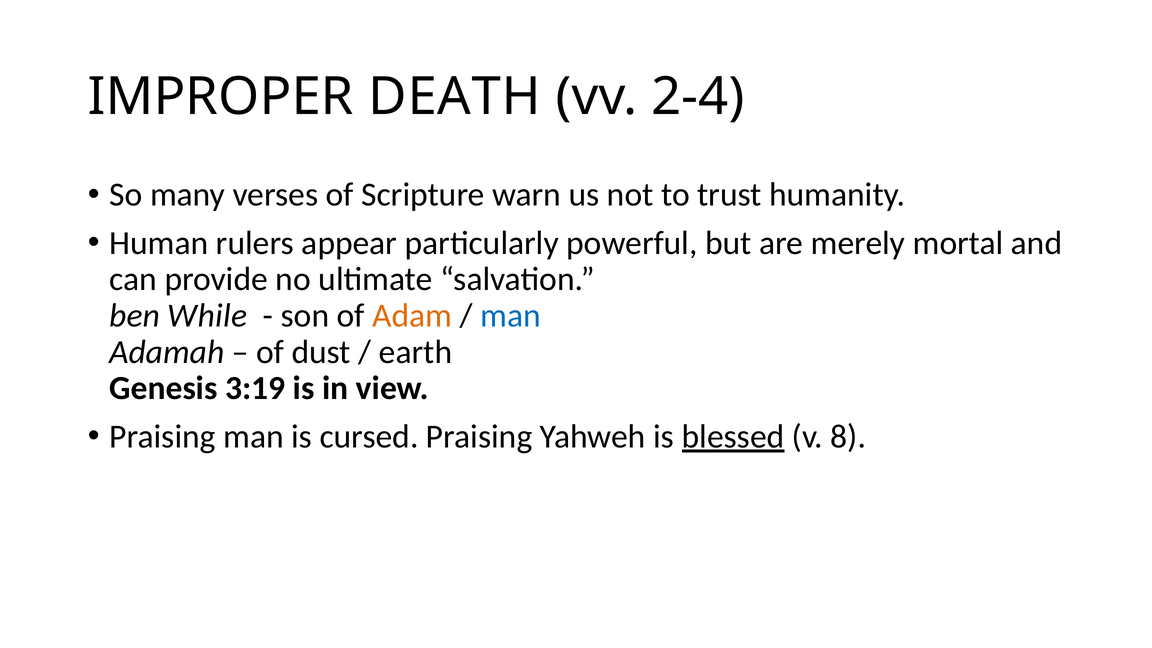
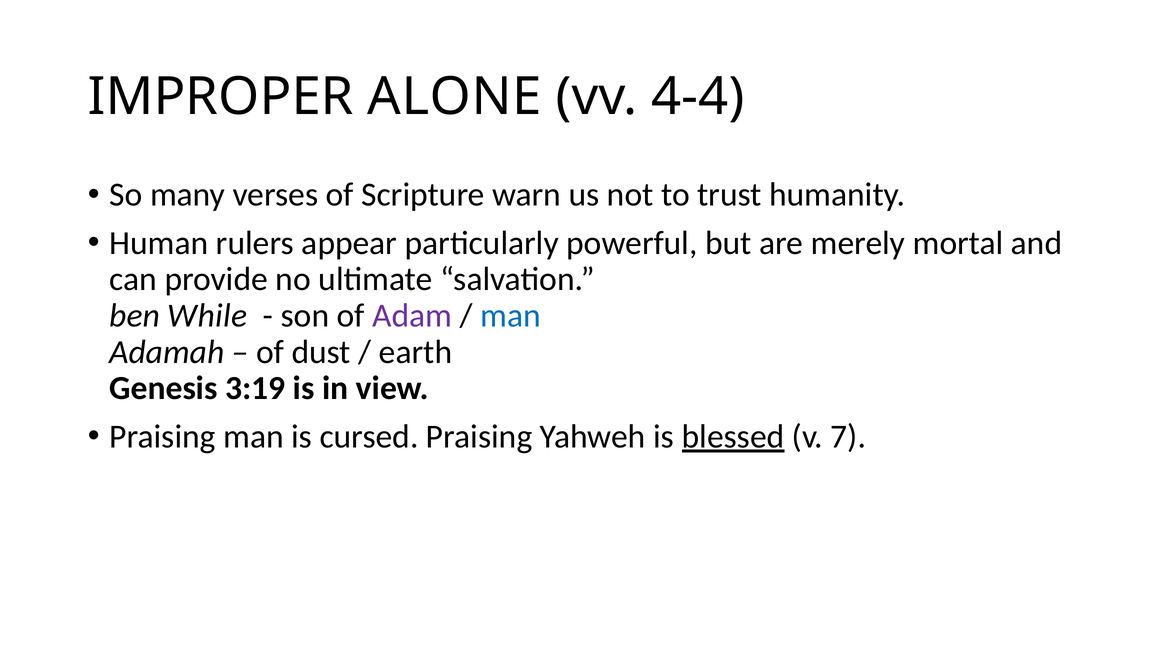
DEATH: DEATH -> ALONE
2-4: 2-4 -> 4-4
Adam colour: orange -> purple
8: 8 -> 7
